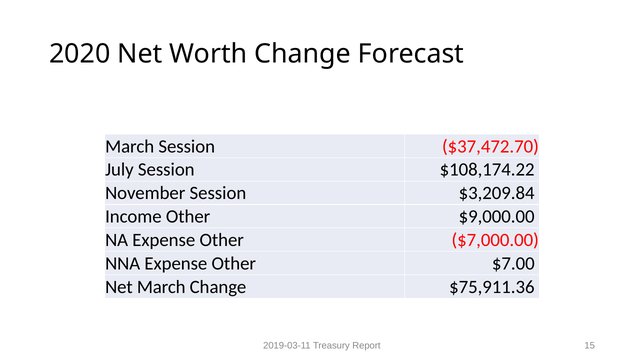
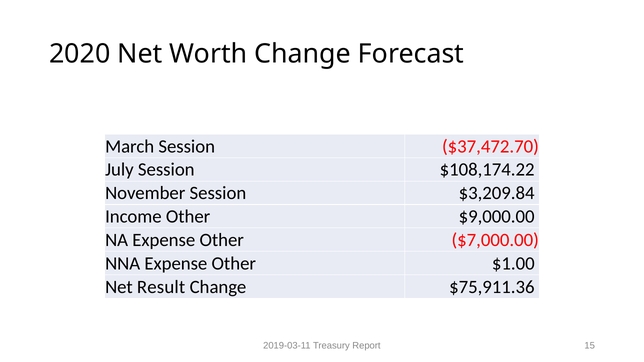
$7.00: $7.00 -> $1.00
Net March: March -> Result
